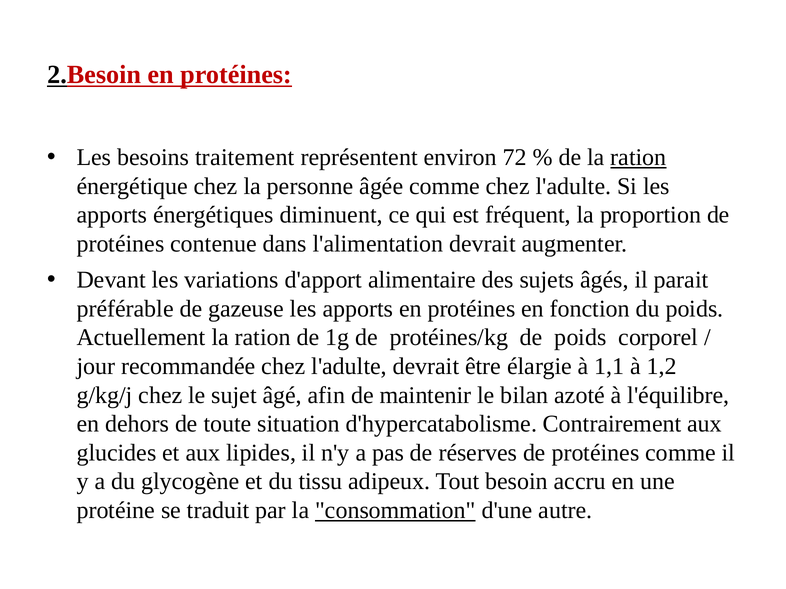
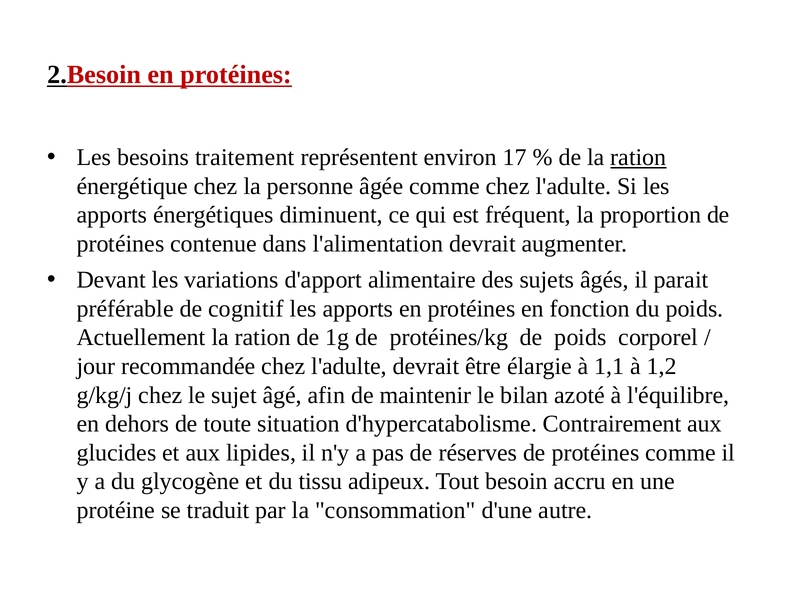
72: 72 -> 17
gazeuse: gazeuse -> cognitif
consommation underline: present -> none
